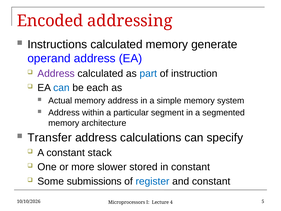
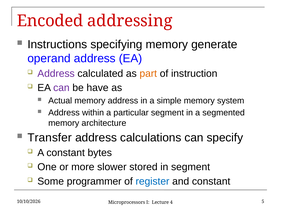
Instructions calculated: calculated -> specifying
part colour: blue -> orange
can at (61, 88) colour: blue -> purple
each: each -> have
stack: stack -> bytes
in constant: constant -> segment
submissions: submissions -> programmer
